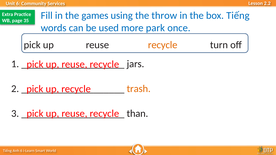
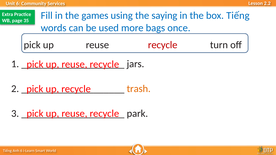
throw: throw -> saying
park: park -> bags
recycle at (163, 45) colour: orange -> red
than: than -> park
